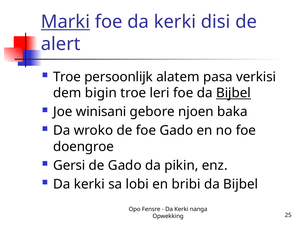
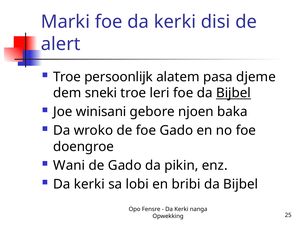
Marki underline: present -> none
verkisi: verkisi -> djeme
bigin: bigin -> sneki
Gersi: Gersi -> Wani
